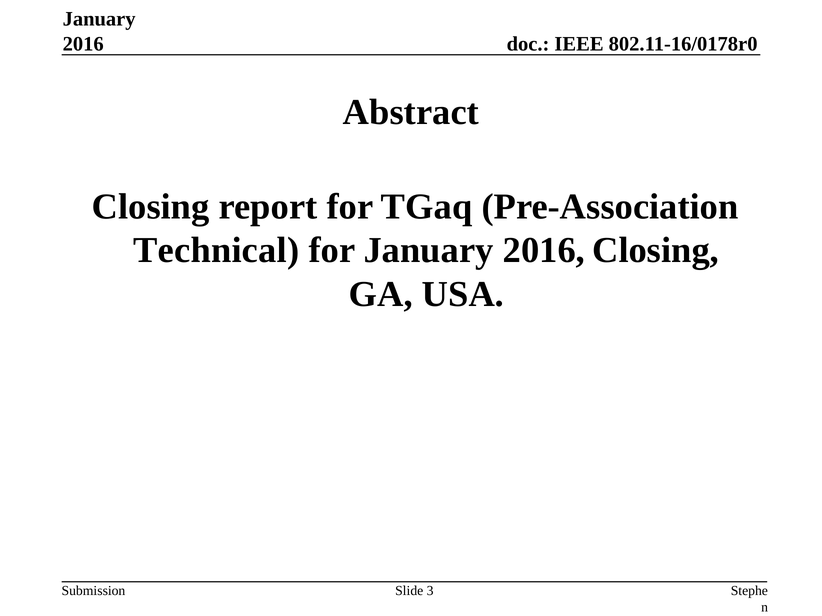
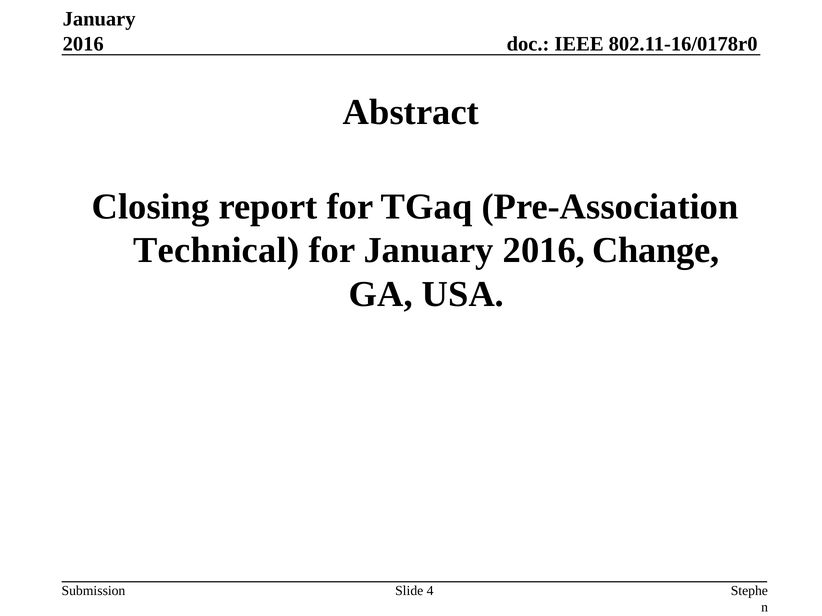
2016 Closing: Closing -> Change
3: 3 -> 4
